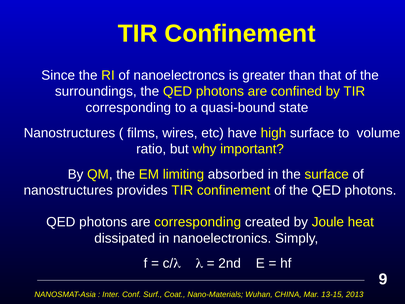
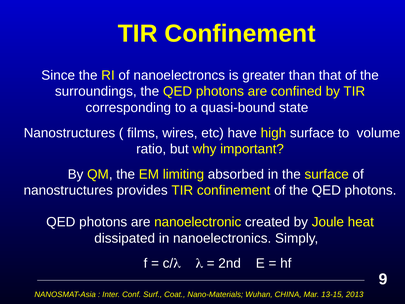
are corresponding: corresponding -> nanoelectronic
